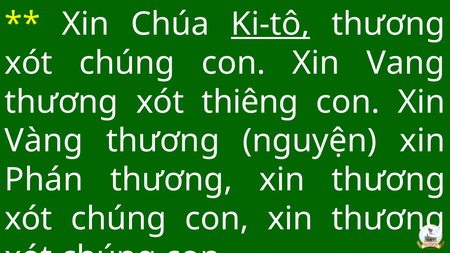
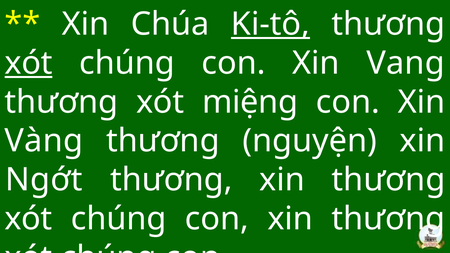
xót at (29, 63) underline: none -> present
thiêng: thiêng -> miệng
Phán: Phán -> Ngớt
